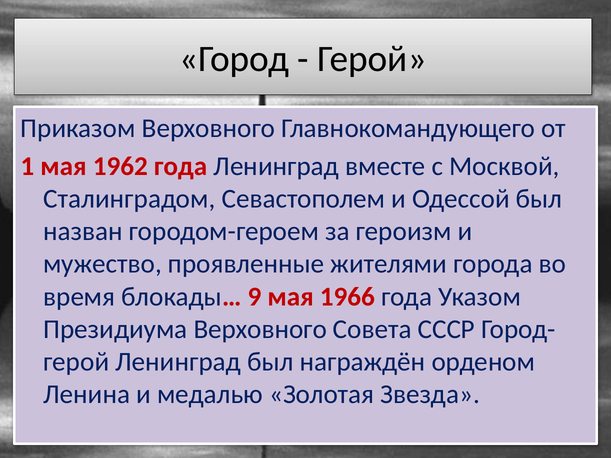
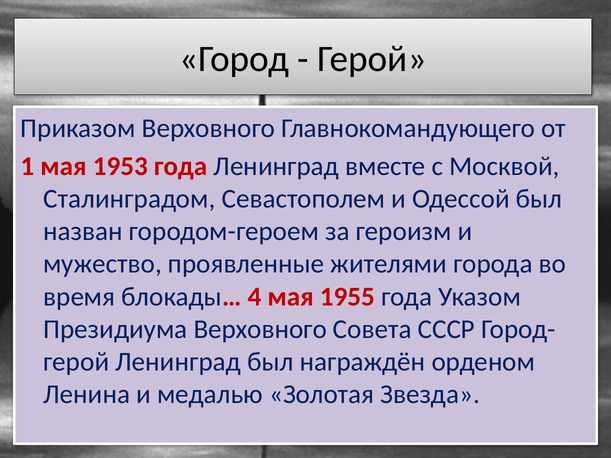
1962: 1962 -> 1953
9: 9 -> 4
1966: 1966 -> 1955
